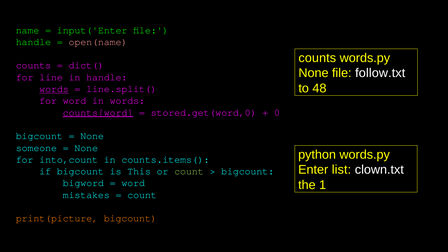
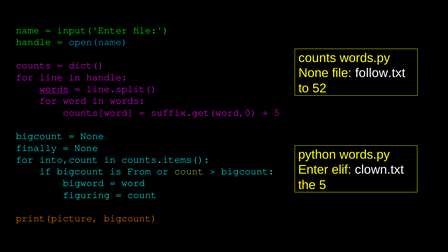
open(name colour: pink -> light blue
48: 48 -> 52
counts[word underline: present -> none
stored.get(word,0: stored.get(word,0 -> suffix.get(word,0
0 at (277, 112): 0 -> 5
someone: someone -> finally
list: list -> elif
This: This -> From
the 1: 1 -> 5
mistakes: mistakes -> figuring
